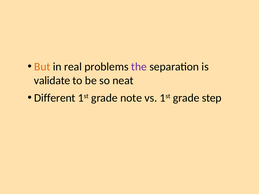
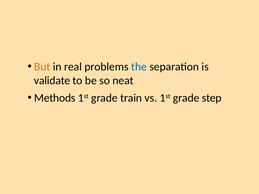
the colour: purple -> blue
Different: Different -> Methods
note: note -> train
